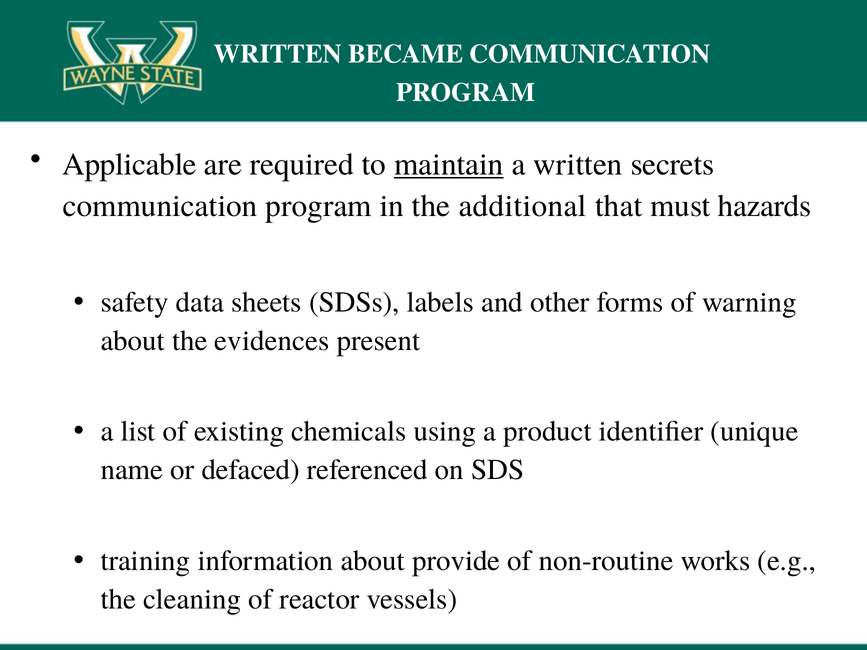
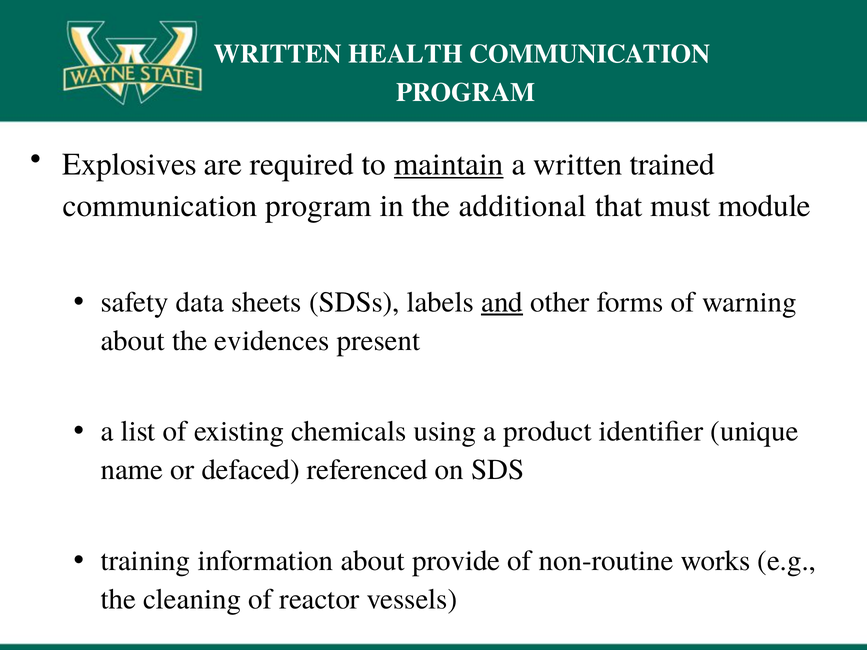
BECAME: BECAME -> HEALTH
Applicable: Applicable -> Explosives
secrets: secrets -> trained
hazards: hazards -> module
and underline: none -> present
